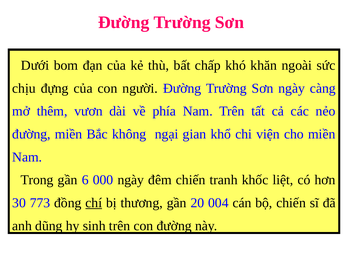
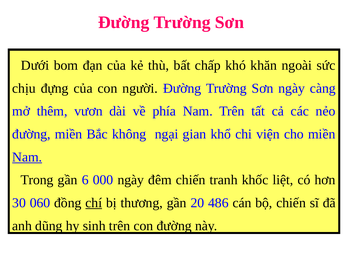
Nam at (27, 157) underline: none -> present
773: 773 -> 060
004: 004 -> 486
